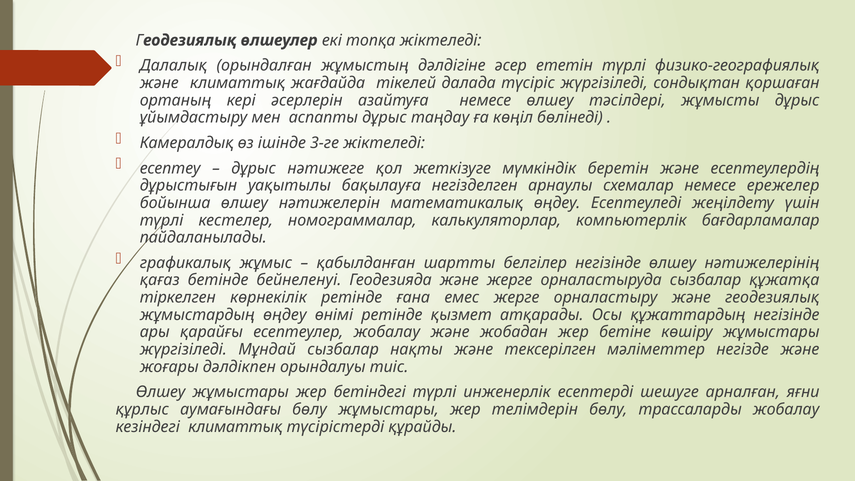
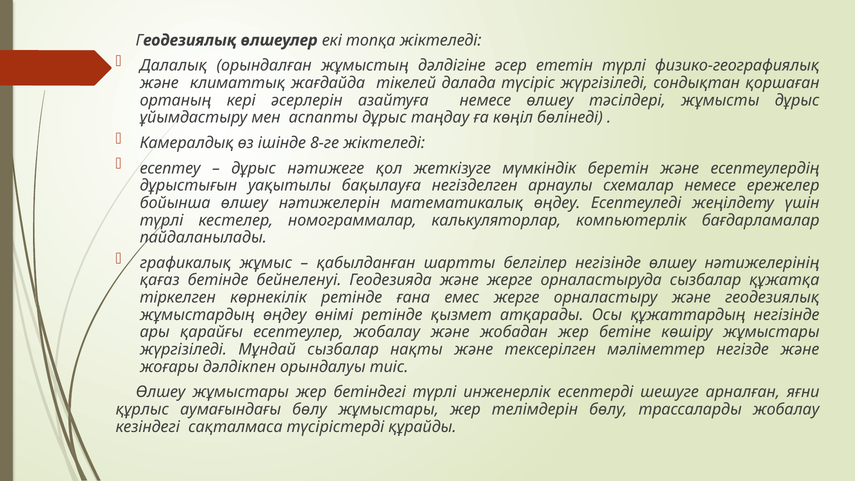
3-ге: 3-ге -> 8-ге
кезіндегі климаттық: климаттық -> сақталмаса
